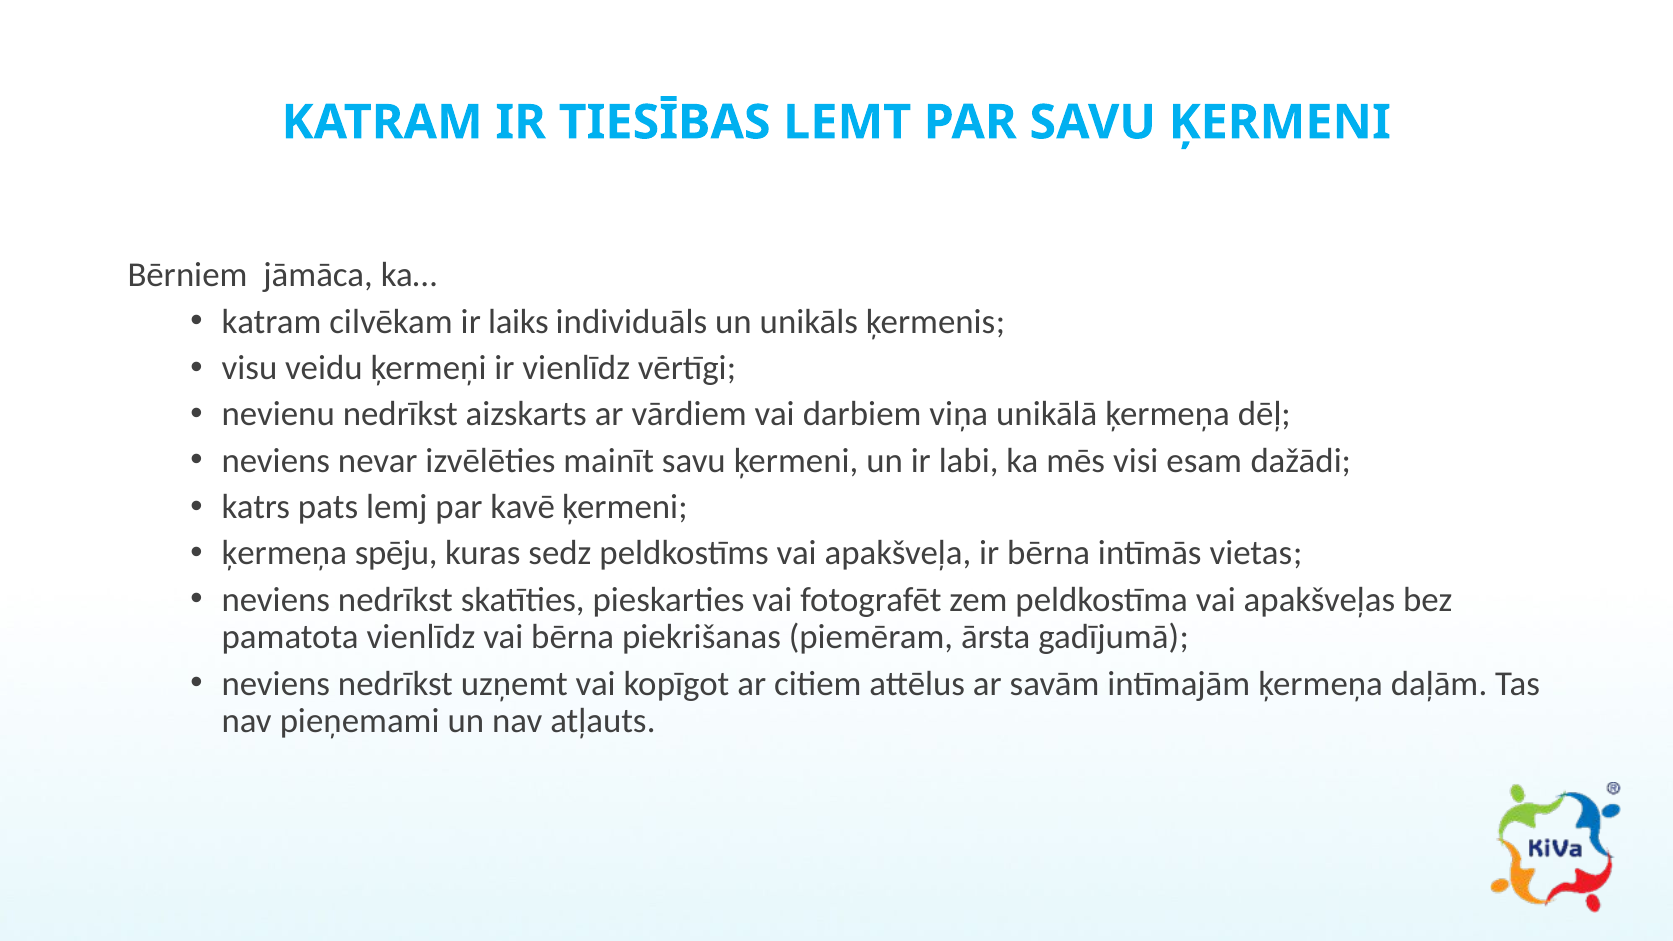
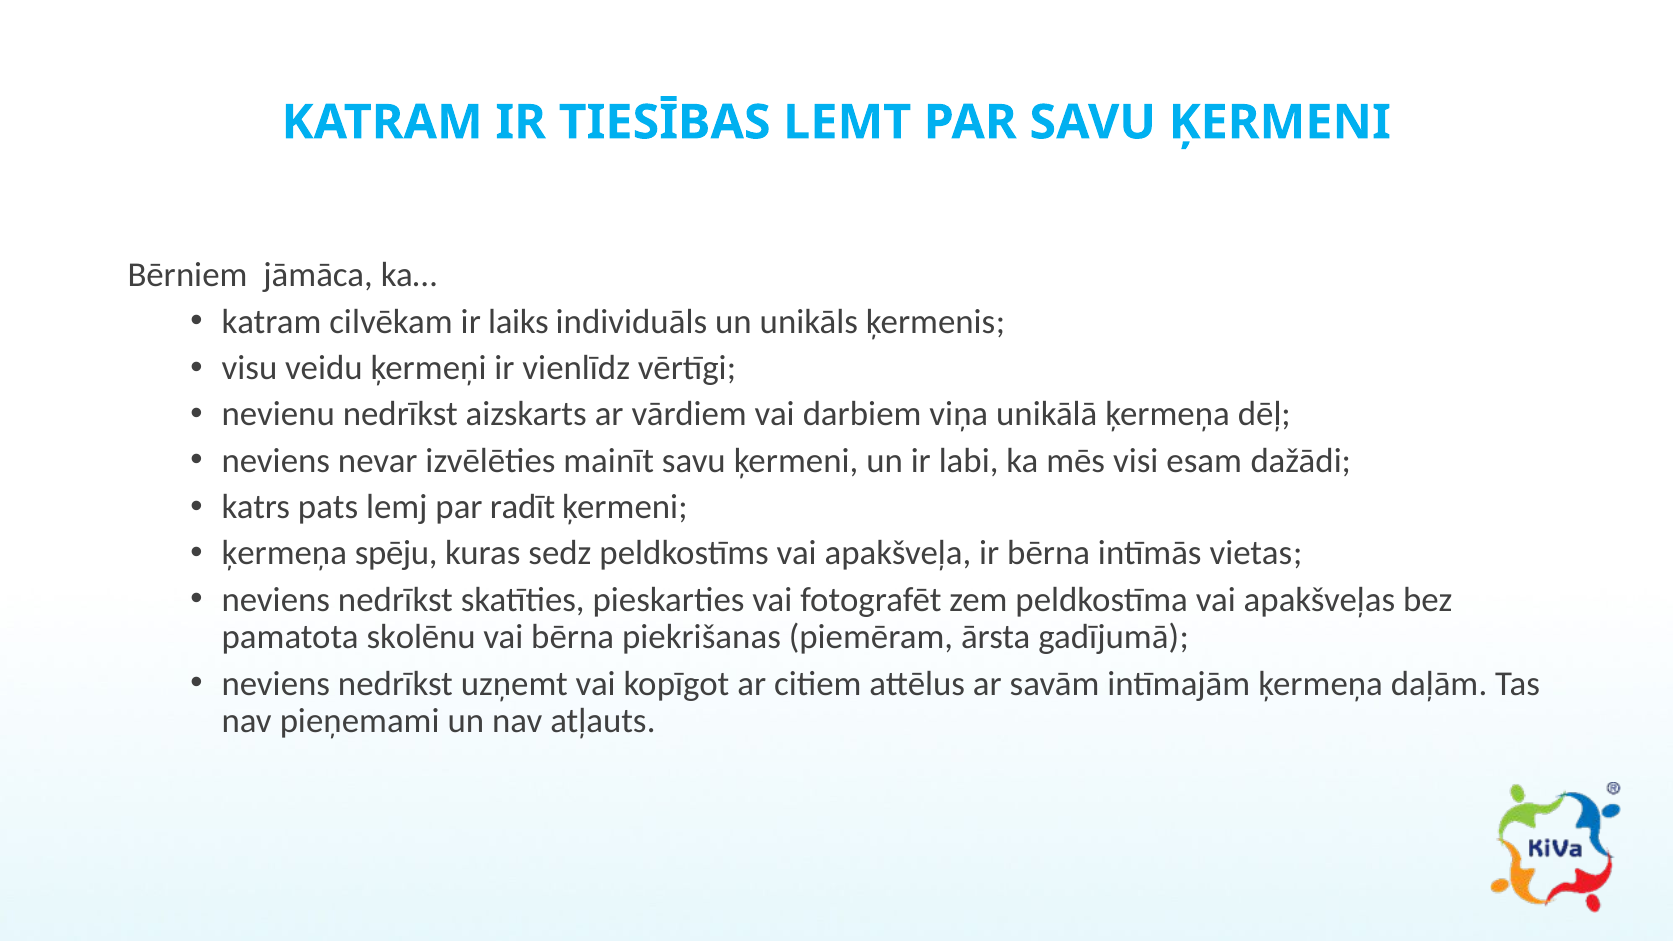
kavē: kavē -> radīt
pamatota vienlīdz: vienlīdz -> skolēnu
